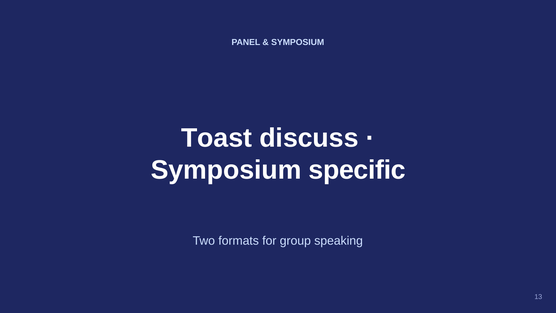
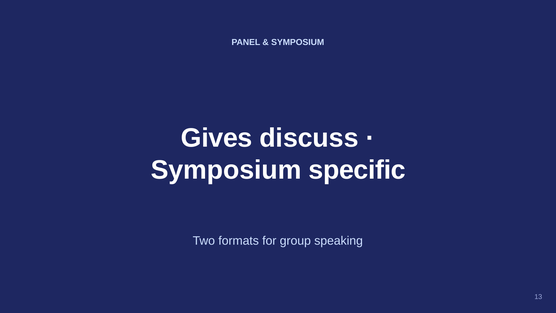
Toast: Toast -> Gives
